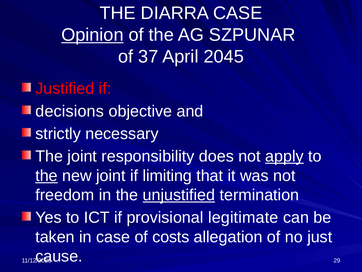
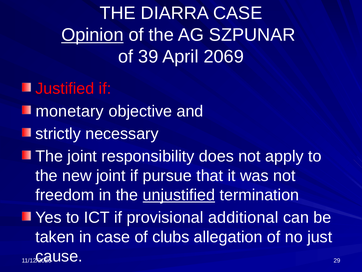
37: 37 -> 39
2045: 2045 -> 2069
decisions: decisions -> monetary
apply underline: present -> none
the at (46, 175) underline: present -> none
limiting: limiting -> pursue
legitimate: legitimate -> additional
costs: costs -> clubs
